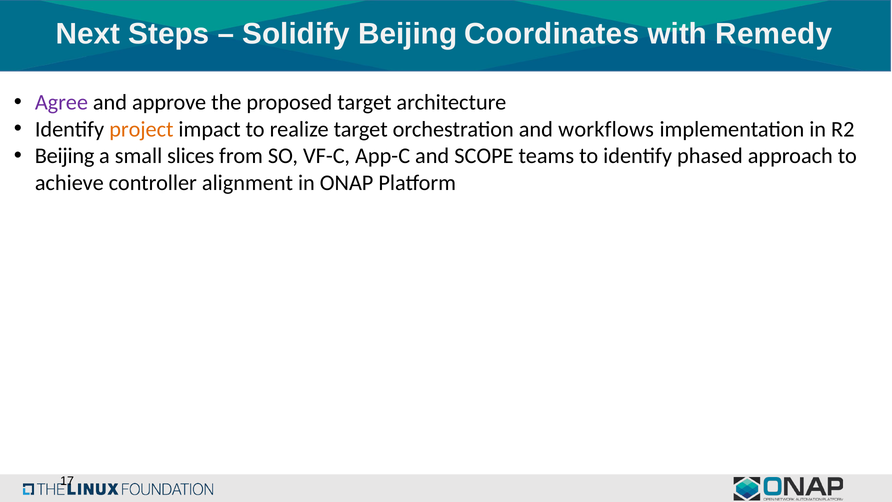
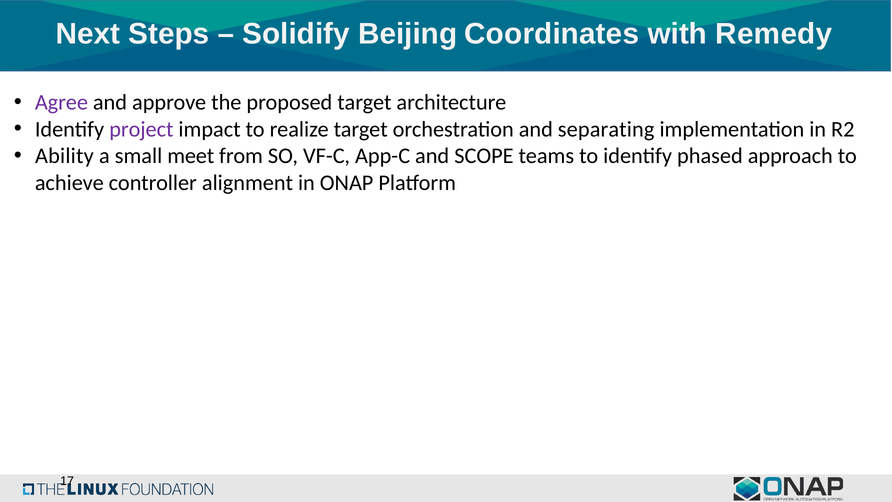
project colour: orange -> purple
workflows: workflows -> separating
Beijing at (65, 156): Beijing -> Ability
slices: slices -> meet
